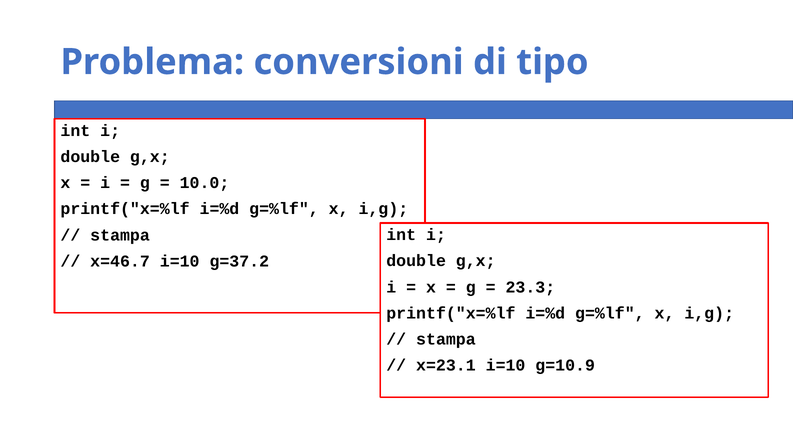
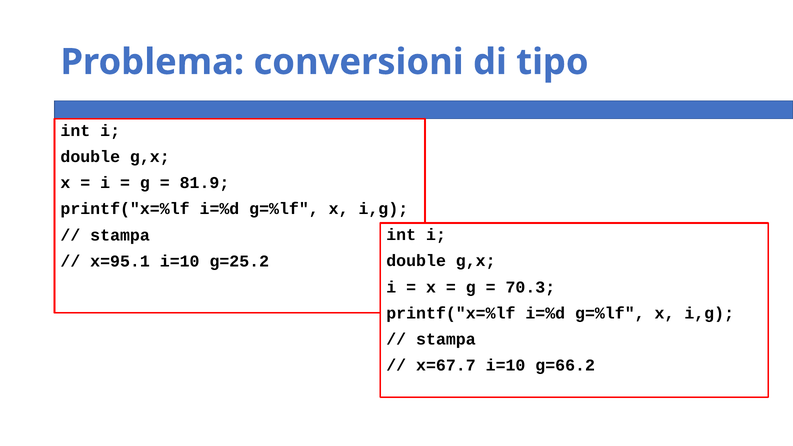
10.0: 10.0 -> 81.9
x=46.7: x=46.7 -> x=95.1
g=37.2: g=37.2 -> g=25.2
23.3: 23.3 -> 70.3
x=23.1: x=23.1 -> x=67.7
g=10.9: g=10.9 -> g=66.2
